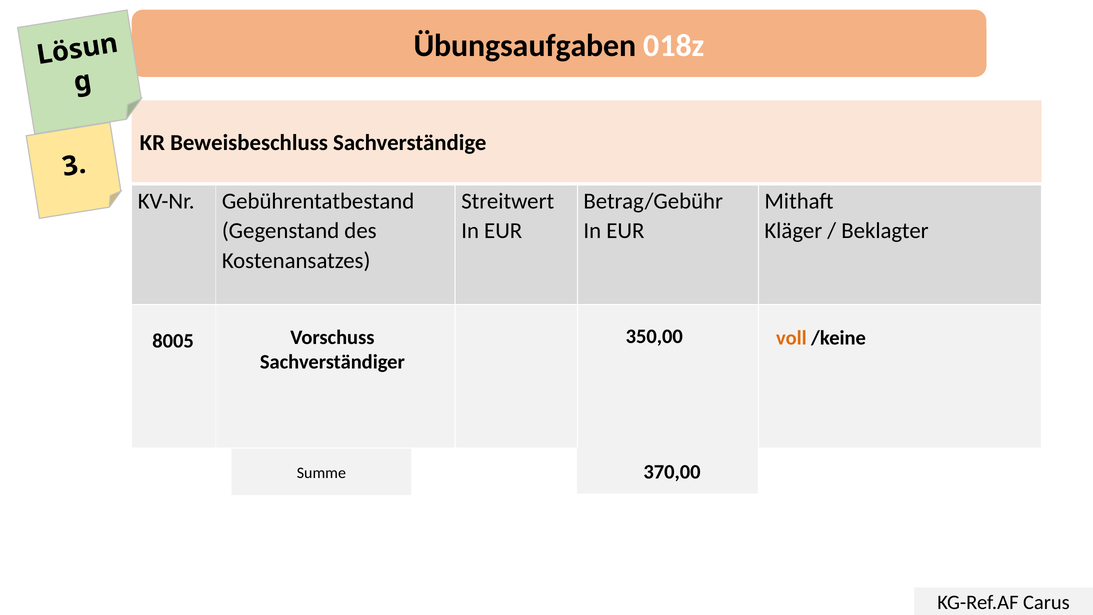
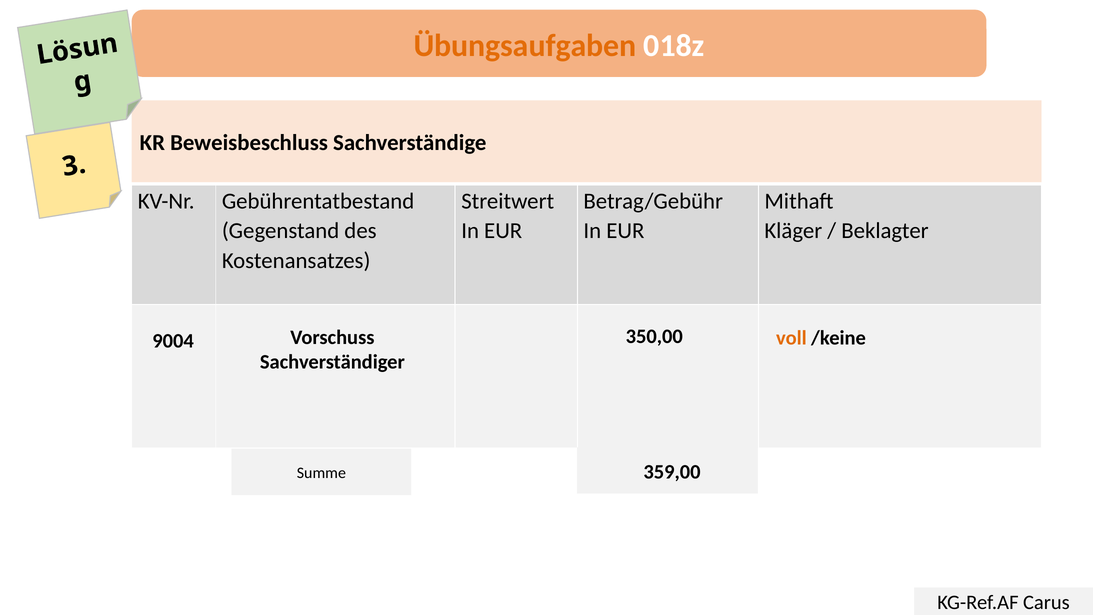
Übungsaufgaben colour: black -> orange
8005: 8005 -> 9004
370,00: 370,00 -> 359,00
